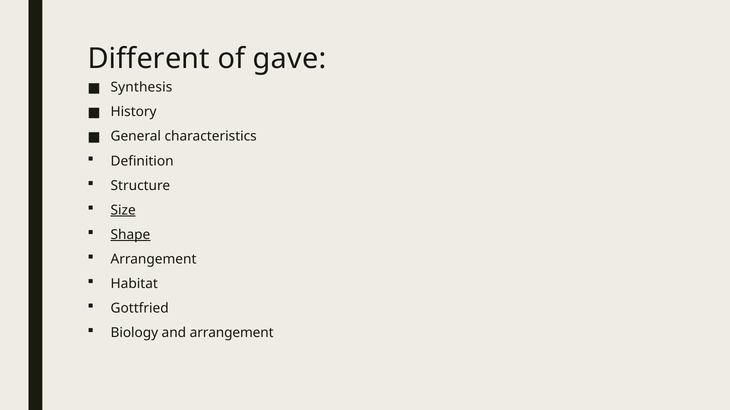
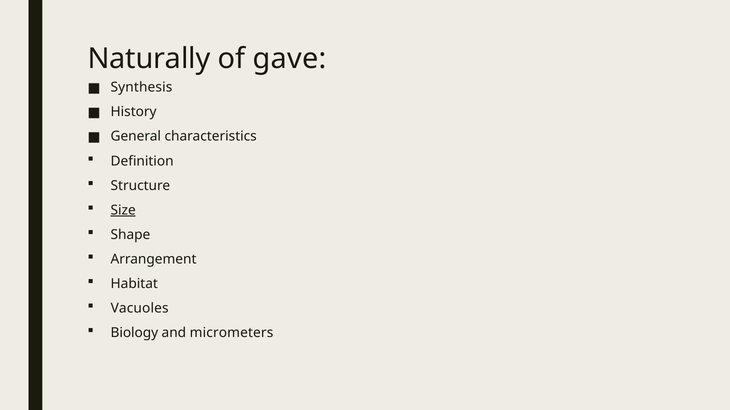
Different: Different -> Naturally
Shape underline: present -> none
Gottfried: Gottfried -> Vacuoles
and arrangement: arrangement -> micrometers
